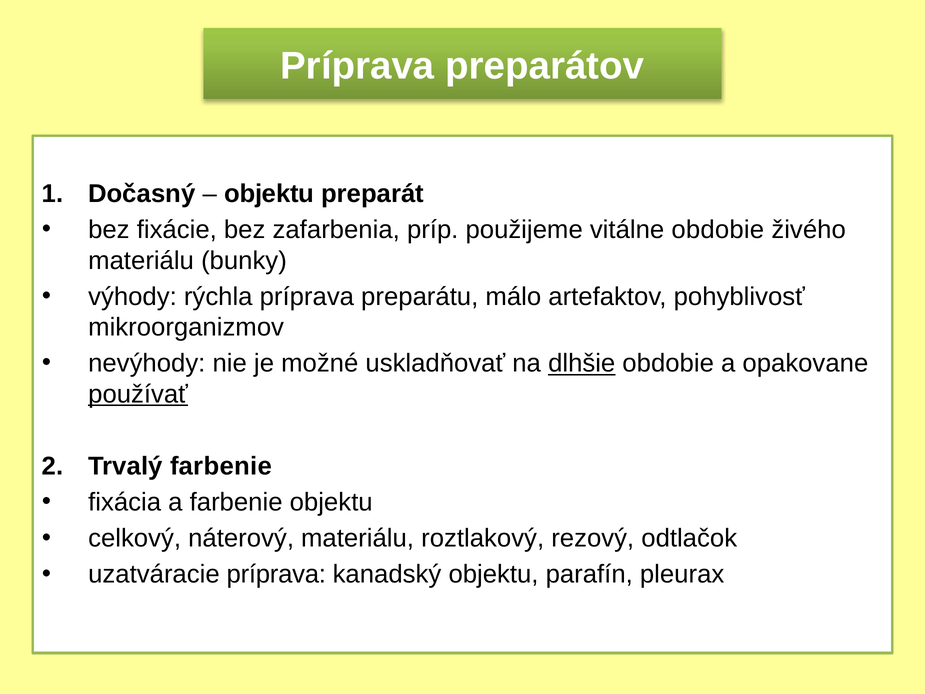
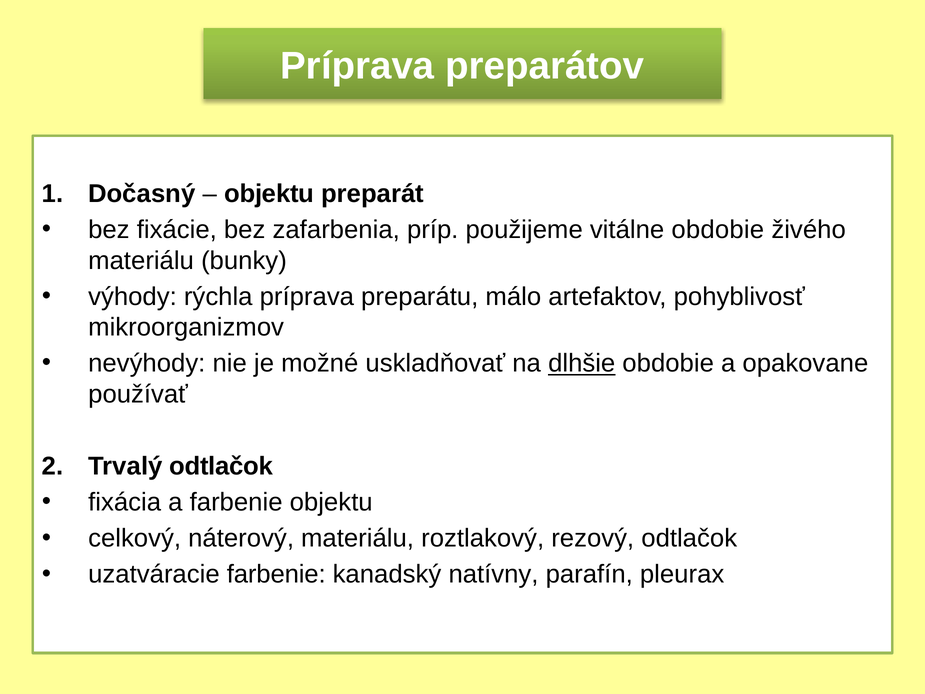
používať underline: present -> none
Trvalý farbenie: farbenie -> odtlačok
uzatváracie príprava: príprava -> farbenie
kanadský objektu: objektu -> natívny
